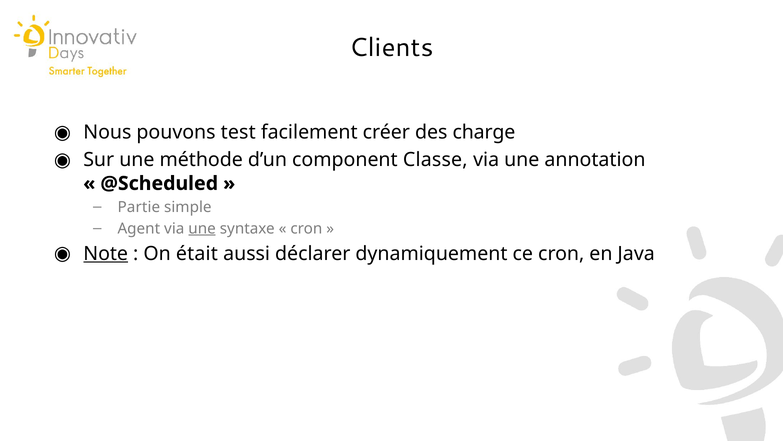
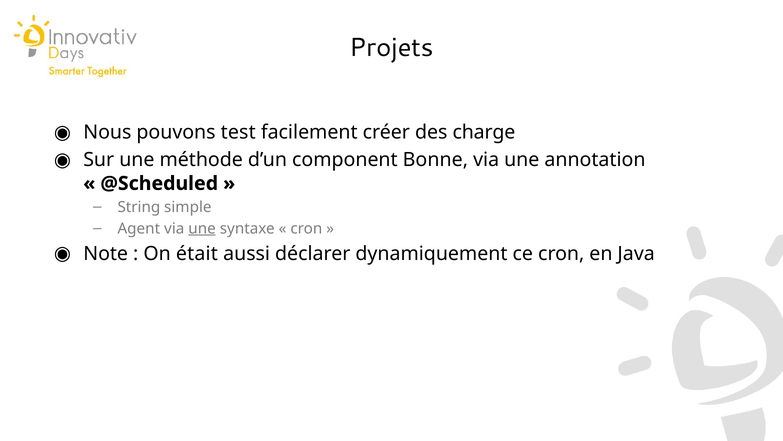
Clients: Clients -> Projets
Classe: Classe -> Bonne
Partie: Partie -> String
Note underline: present -> none
